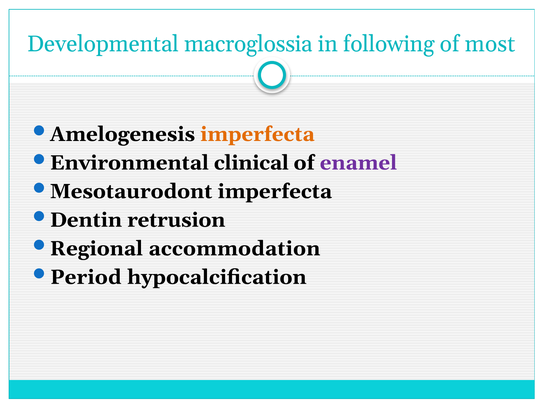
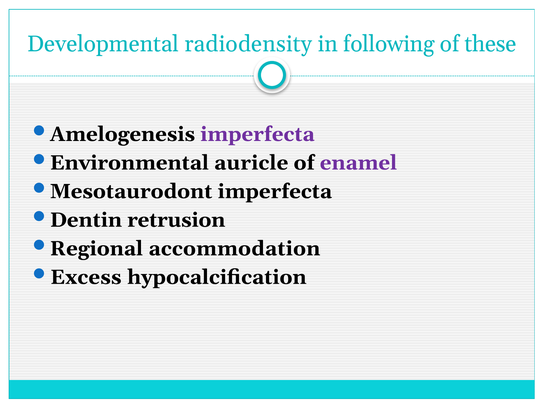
macroglossia: macroglossia -> radiodensity
most: most -> these
imperfecta at (257, 134) colour: orange -> purple
clinical: clinical -> auricle
Period: Period -> Excess
